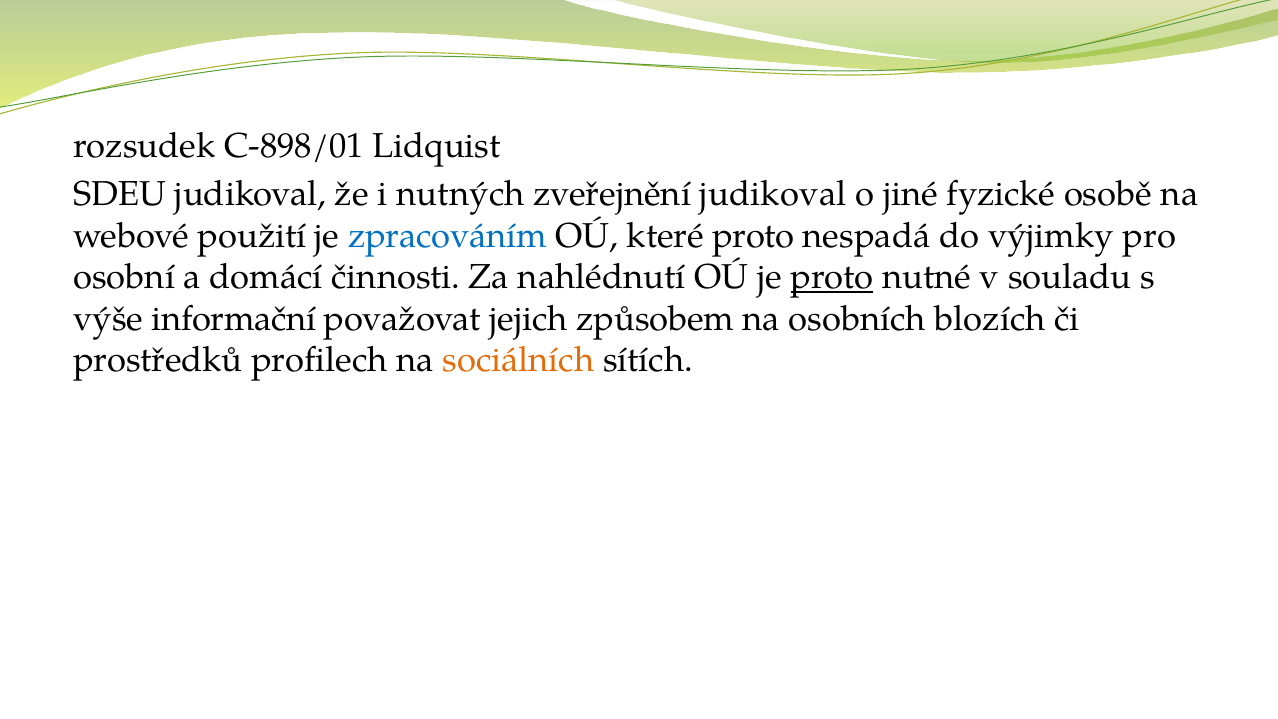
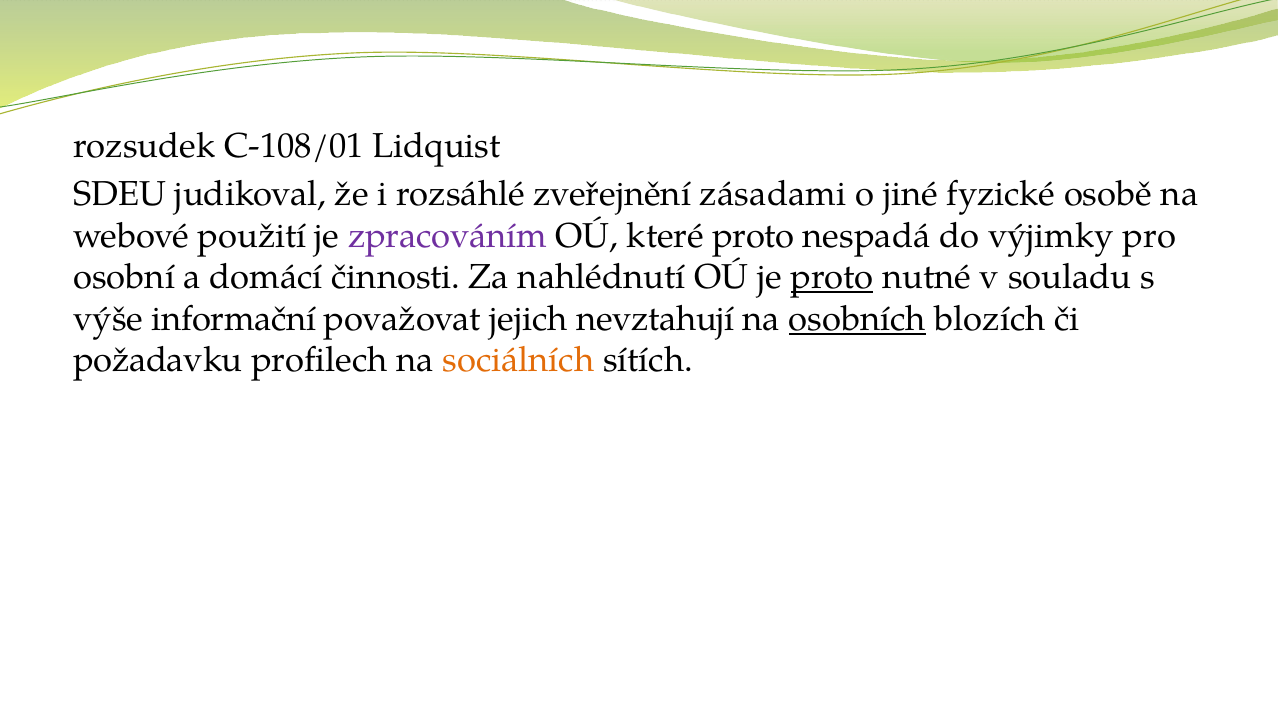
C-898/01: C-898/01 -> C-108/01
nutných: nutných -> rozsáhlé
zveřejnění judikoval: judikoval -> zásadami
zpracováním colour: blue -> purple
způsobem: způsobem -> nevztahují
osobních underline: none -> present
prostředků: prostředků -> požadavku
